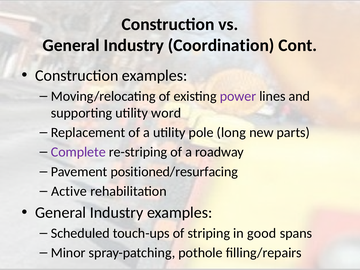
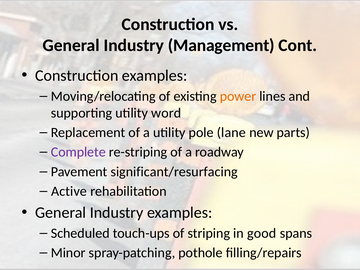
Coordination: Coordination -> Management
power colour: purple -> orange
long: long -> lane
positioned/resurfacing: positioned/resurfacing -> significant/resurfacing
